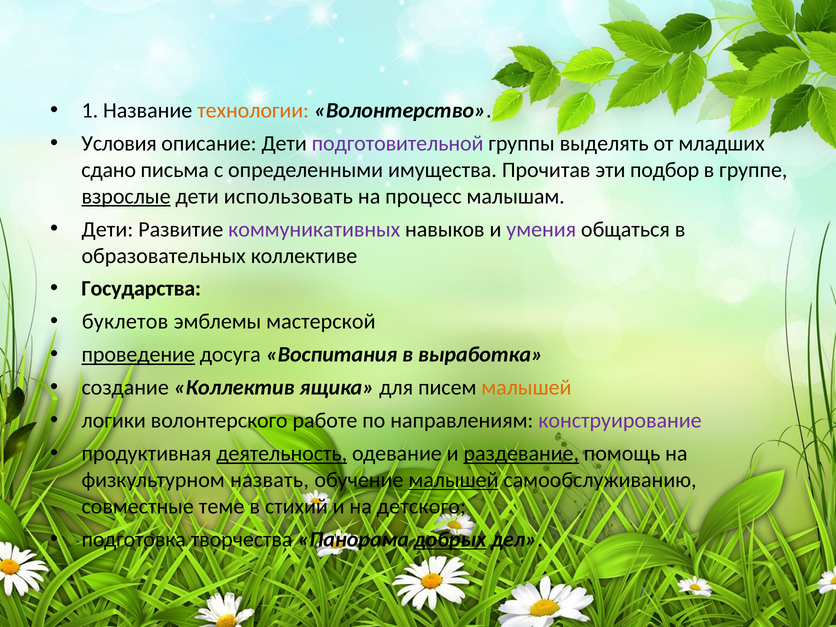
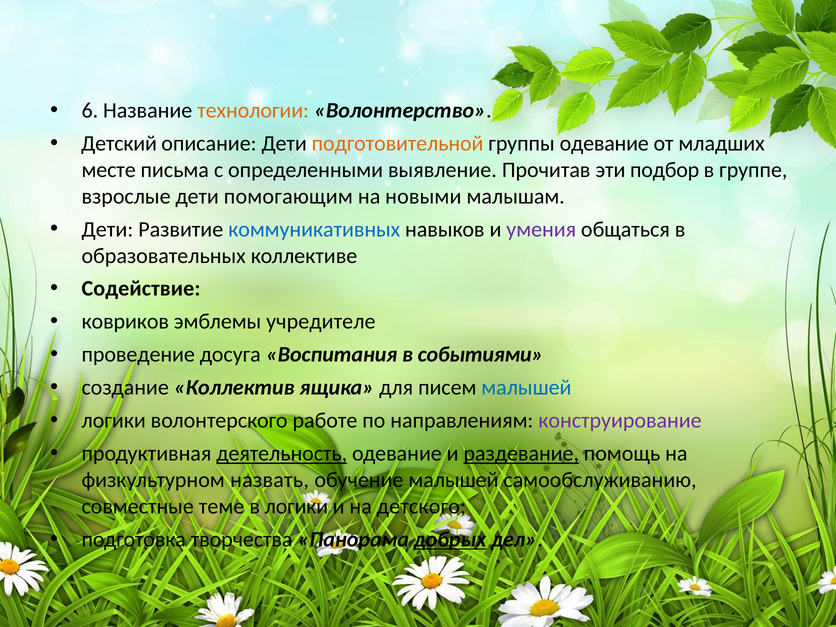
1: 1 -> 6
Условия: Условия -> Детский
подготовительной colour: purple -> orange
группы выделять: выделять -> одевание
сдано: сдано -> месте
имущества: имущества -> выявление
взрослые underline: present -> none
использовать: использовать -> помогающим
процесс: процесс -> новыми
коммуникативных colour: purple -> blue
Государства: Государства -> Содействие
буклетов: буклетов -> ковриков
мастерской: мастерской -> учредителе
проведение underline: present -> none
выработка: выработка -> событиями
малышей at (526, 388) colour: orange -> blue
малышей at (453, 480) underline: present -> none
в стихий: стихий -> логики
